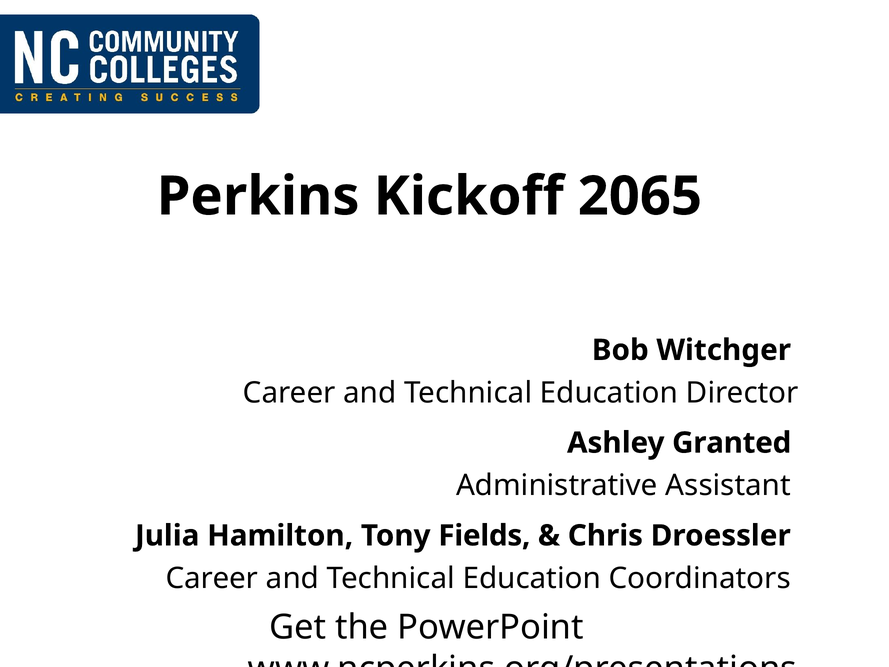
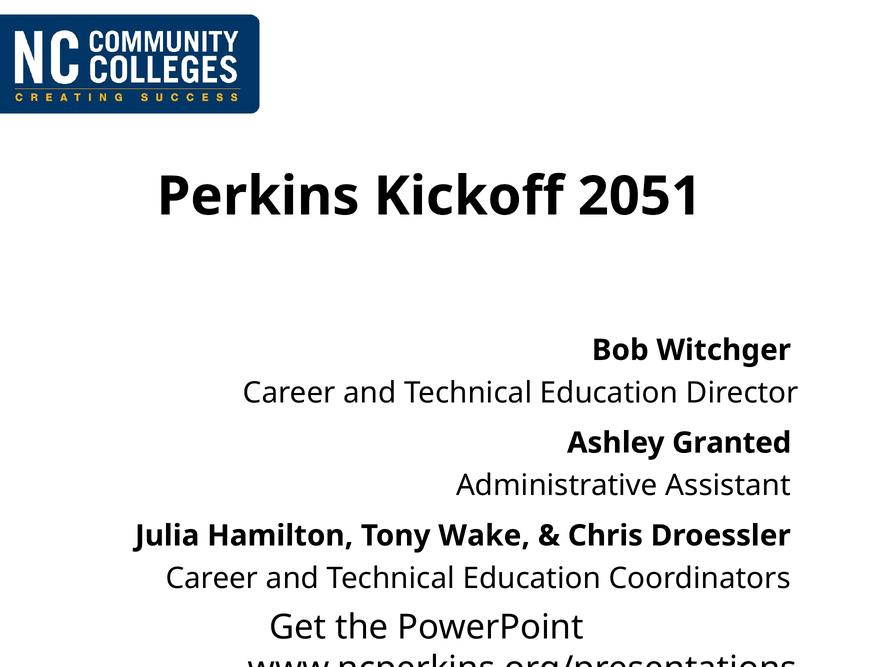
2065: 2065 -> 2051
Fields: Fields -> Wake
